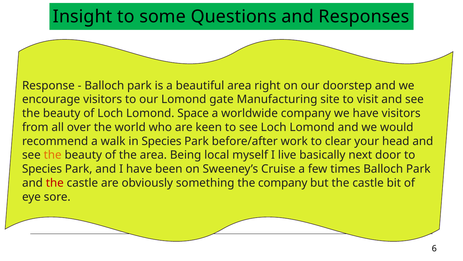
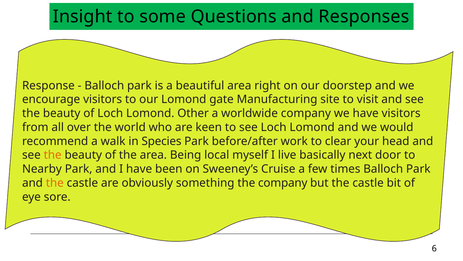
Space: Space -> Other
Species at (42, 169): Species -> Nearby
the at (55, 183) colour: red -> orange
